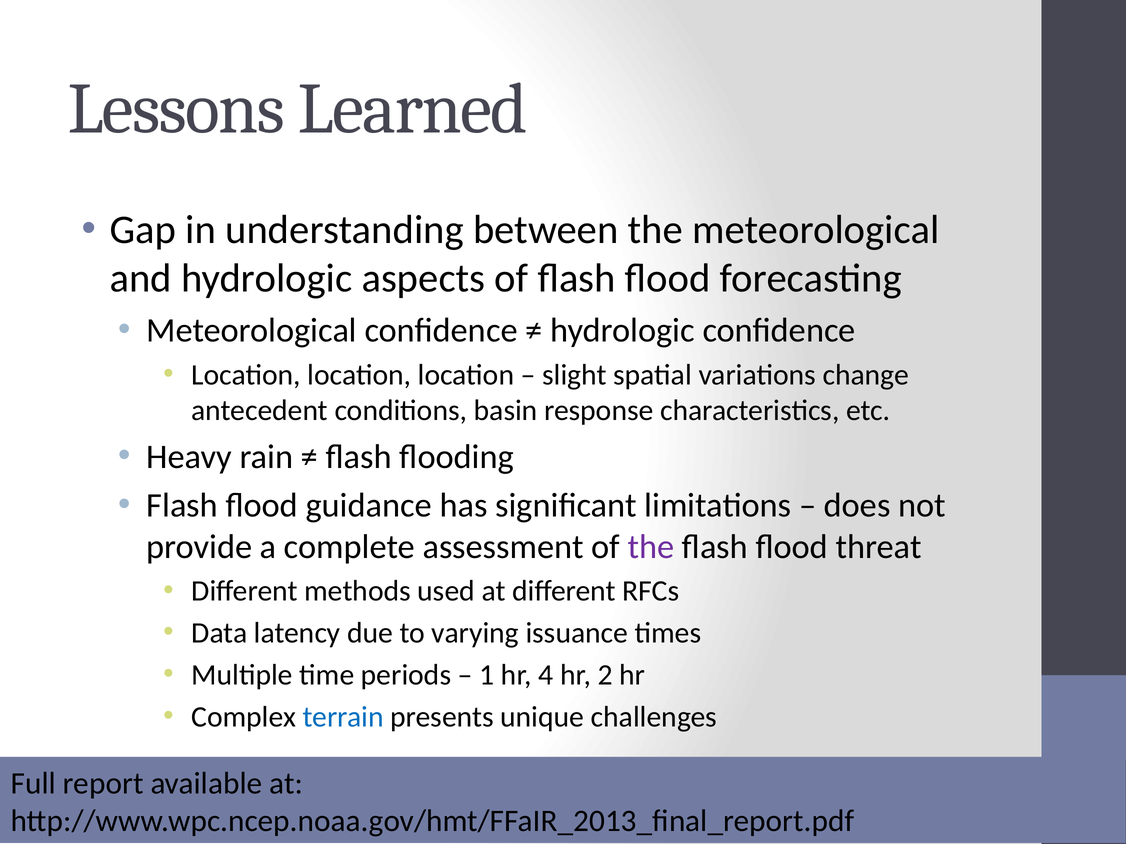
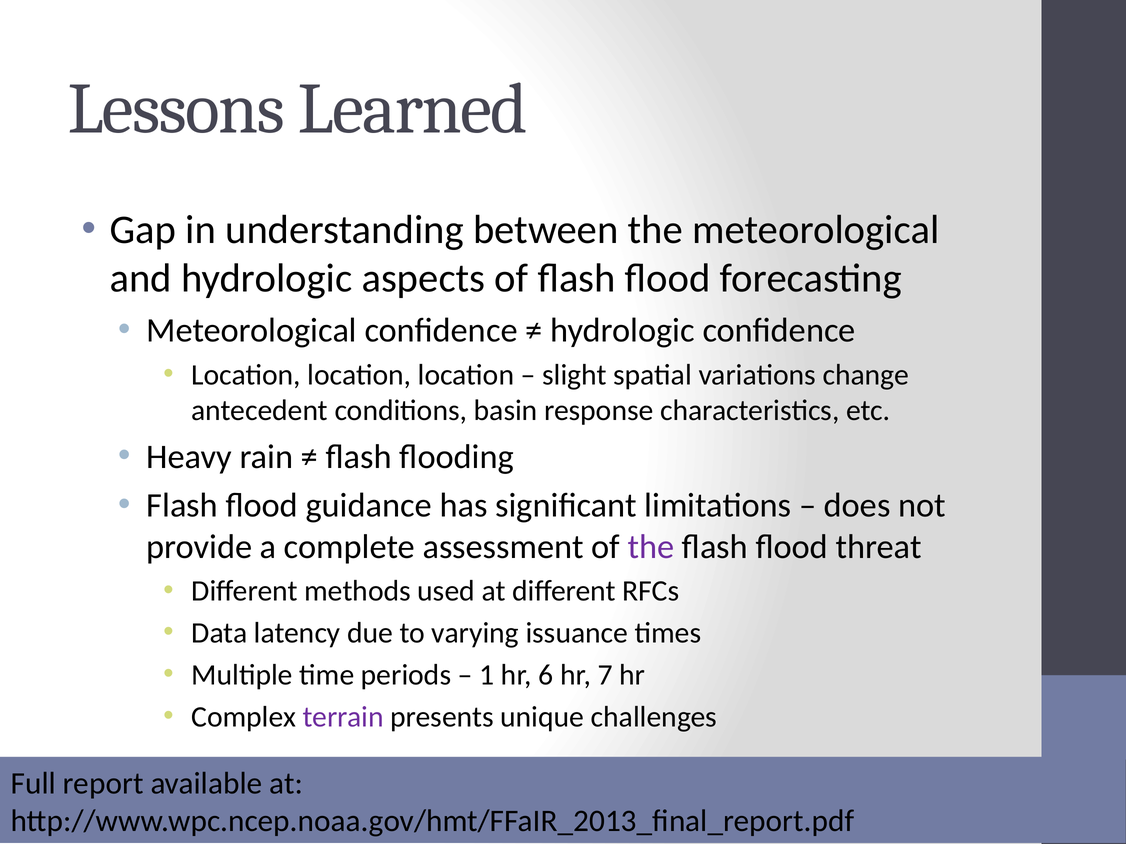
4: 4 -> 6
2: 2 -> 7
terrain colour: blue -> purple
